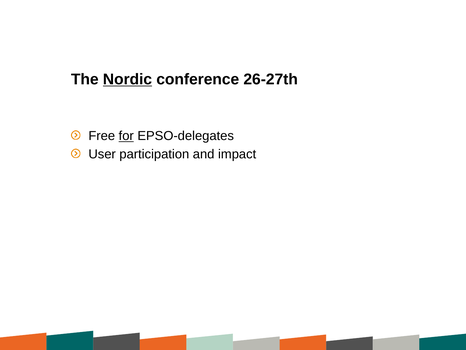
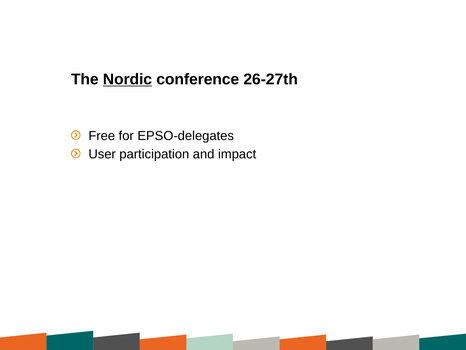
for underline: present -> none
